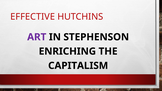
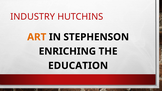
EFFECTIVE: EFFECTIVE -> INDUSTRY
ART colour: purple -> orange
CAPITALISM: CAPITALISM -> EDUCATION
